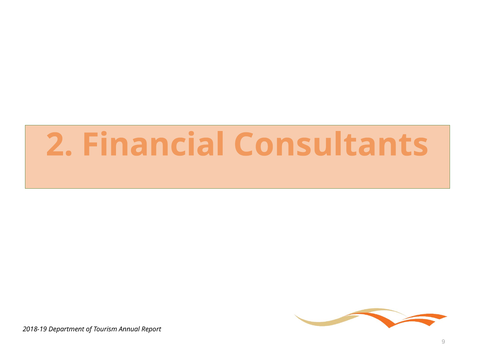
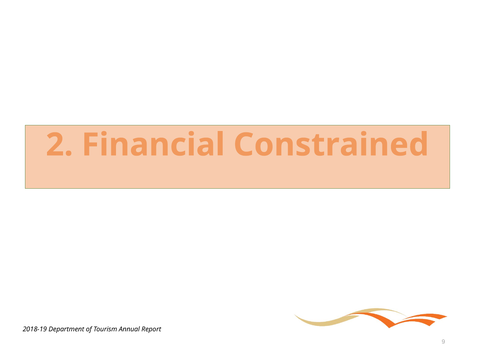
Consultants: Consultants -> Constrained
